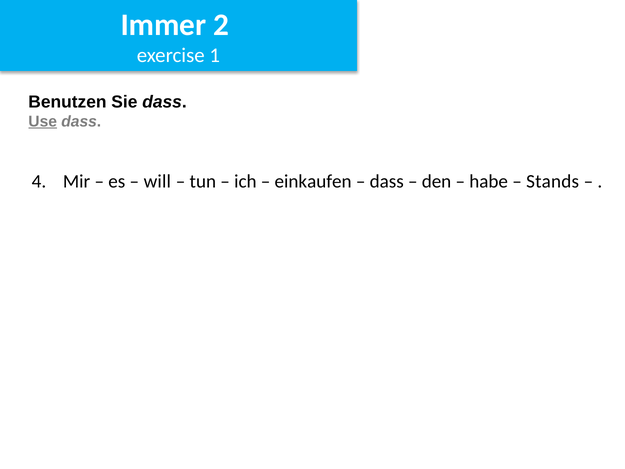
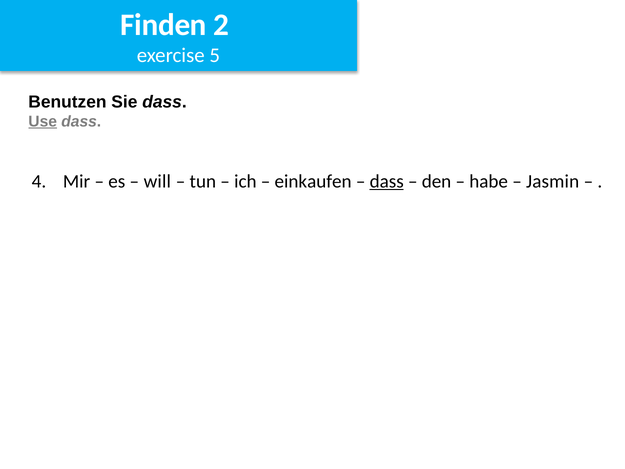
Immer: Immer -> Finden
1: 1 -> 5
dass at (387, 181) underline: none -> present
Stands: Stands -> Jasmin
